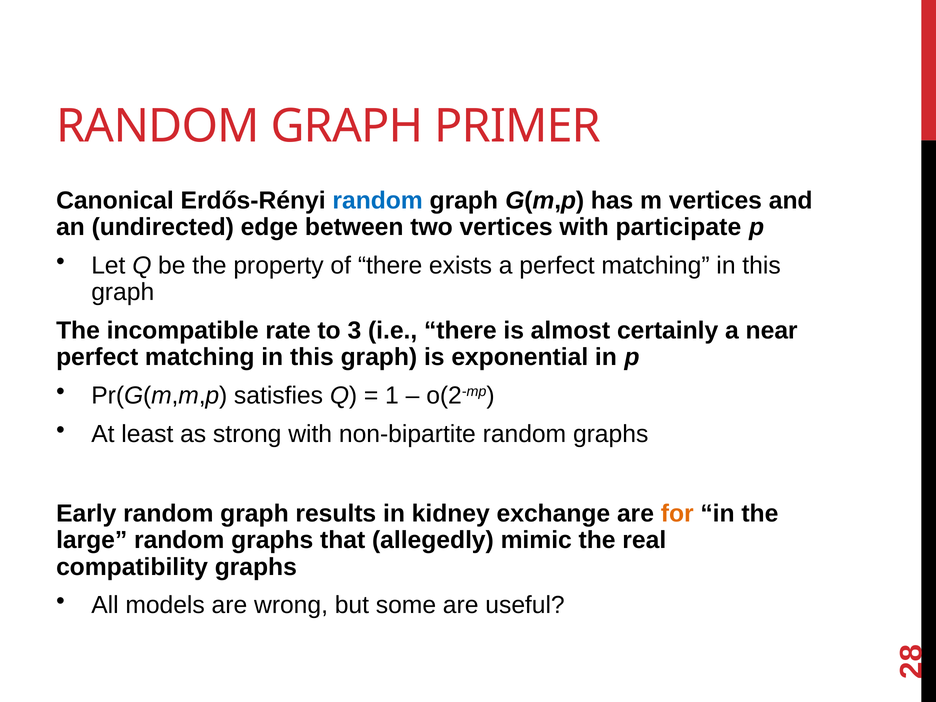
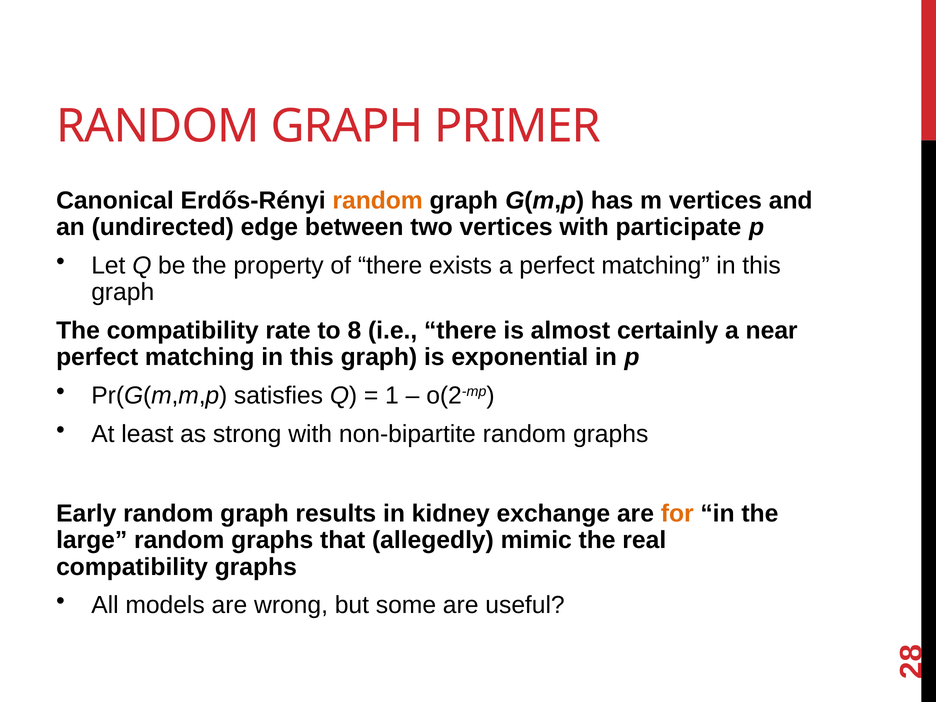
random at (378, 201) colour: blue -> orange
The incompatible: incompatible -> compatibility
to 3: 3 -> 8
